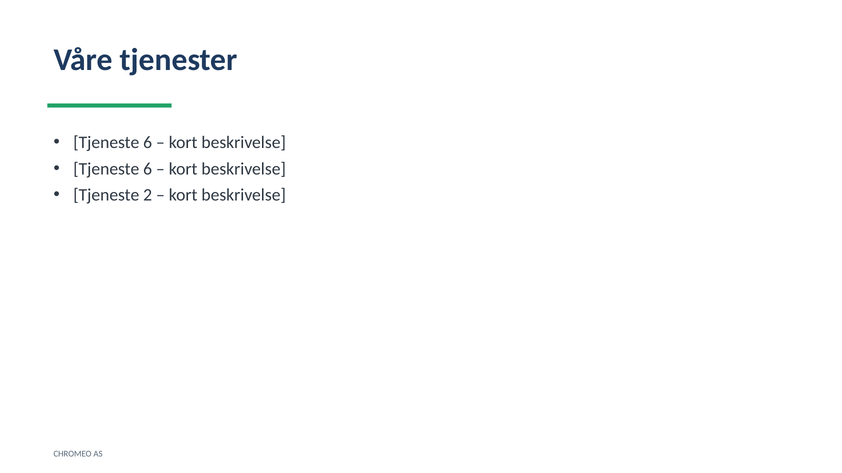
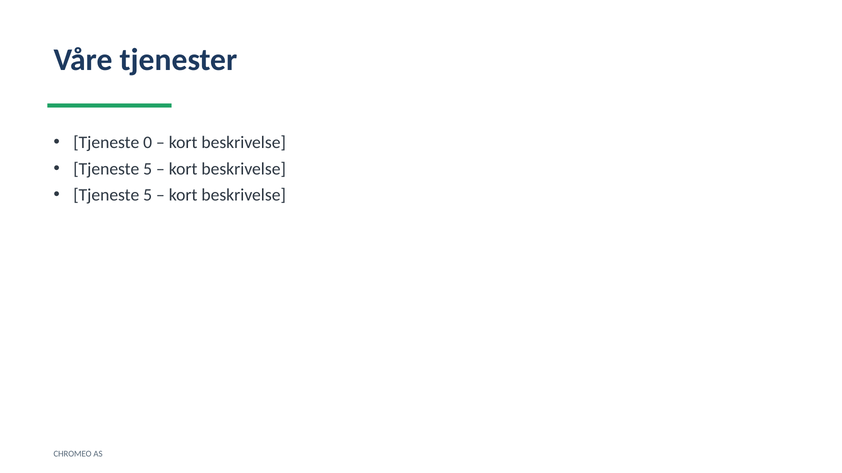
6 at (148, 143): 6 -> 0
6 at (148, 169): 6 -> 5
2 at (148, 195): 2 -> 5
